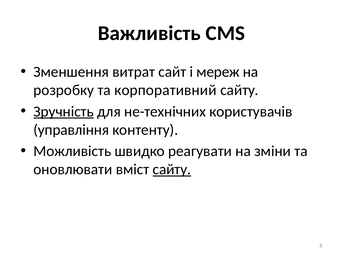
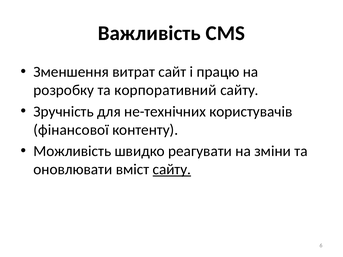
мереж: мереж -> працю
Зручність underline: present -> none
управління: управління -> фінансової
